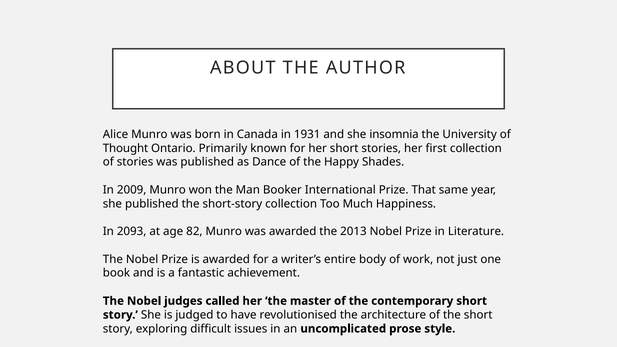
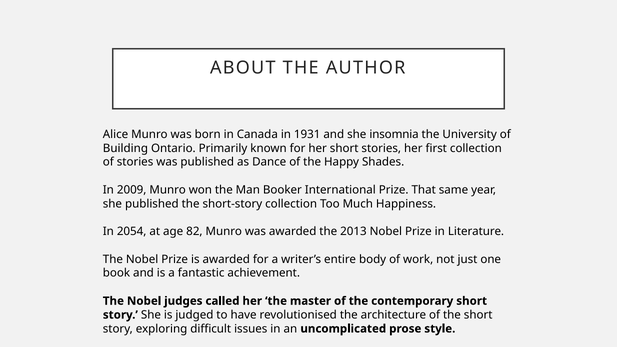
Thought: Thought -> Building
2093: 2093 -> 2054
